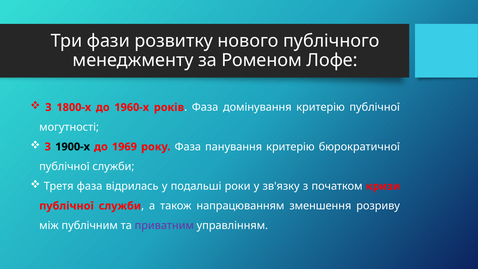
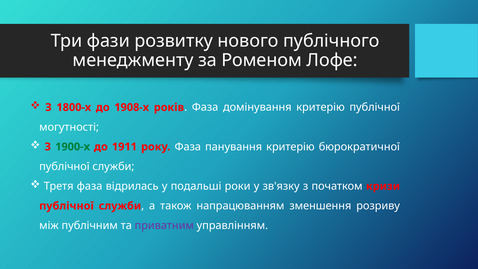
1960-х: 1960-х -> 1908-х
1900-х colour: black -> green
1969: 1969 -> 1911
